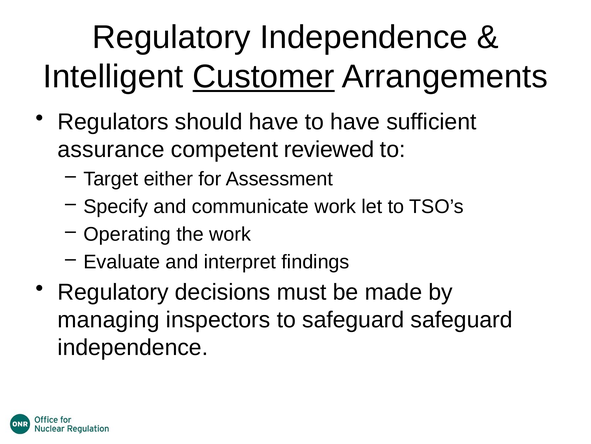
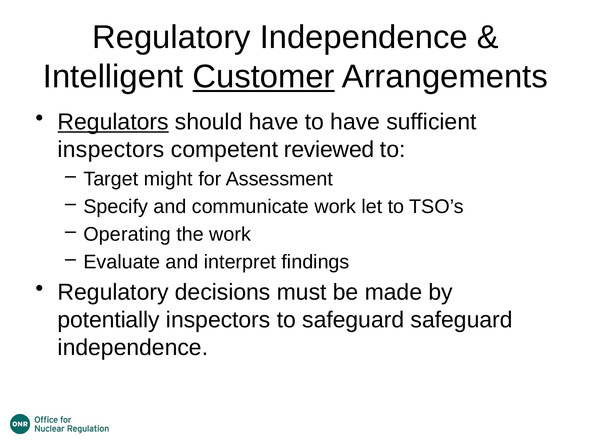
Regulators underline: none -> present
assurance at (111, 149): assurance -> inspectors
either: either -> might
managing: managing -> potentially
